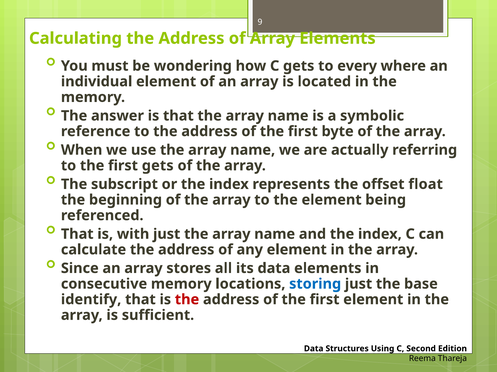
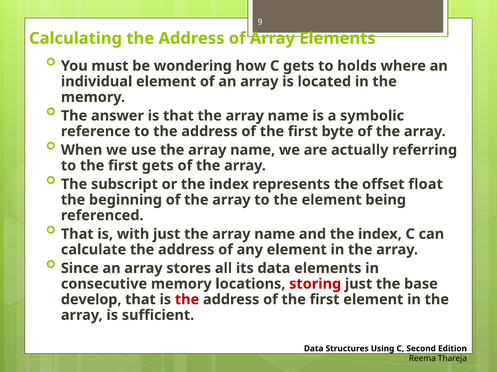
every: every -> holds
storing colour: blue -> red
identify: identify -> develop
